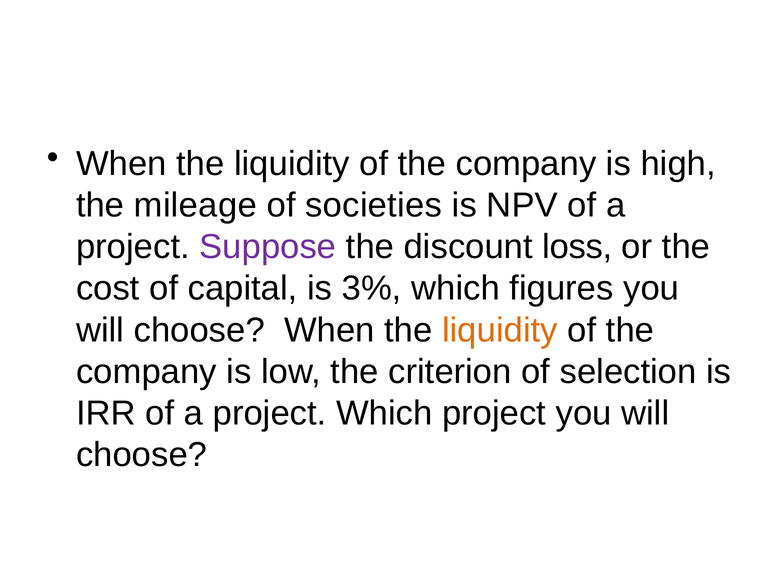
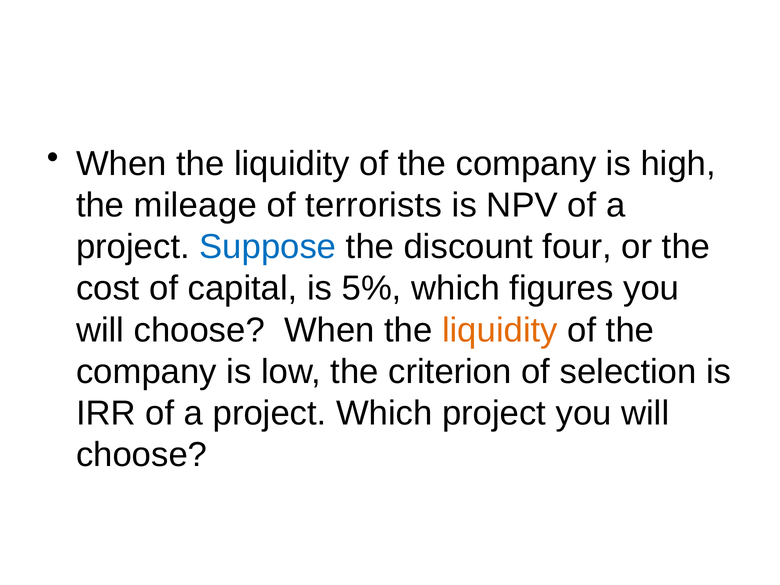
societies: societies -> terrorists
Suppose colour: purple -> blue
loss: loss -> four
3%: 3% -> 5%
